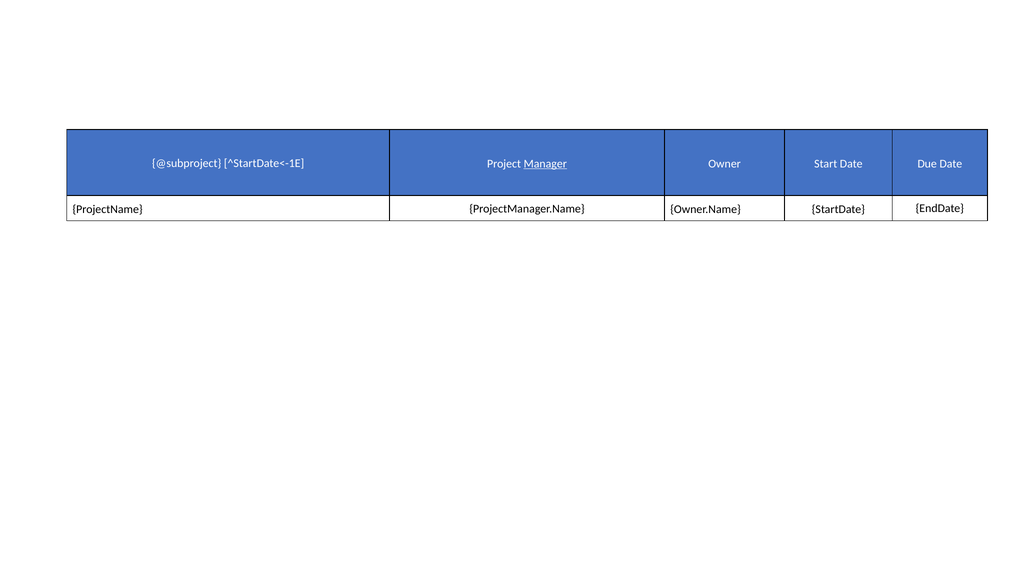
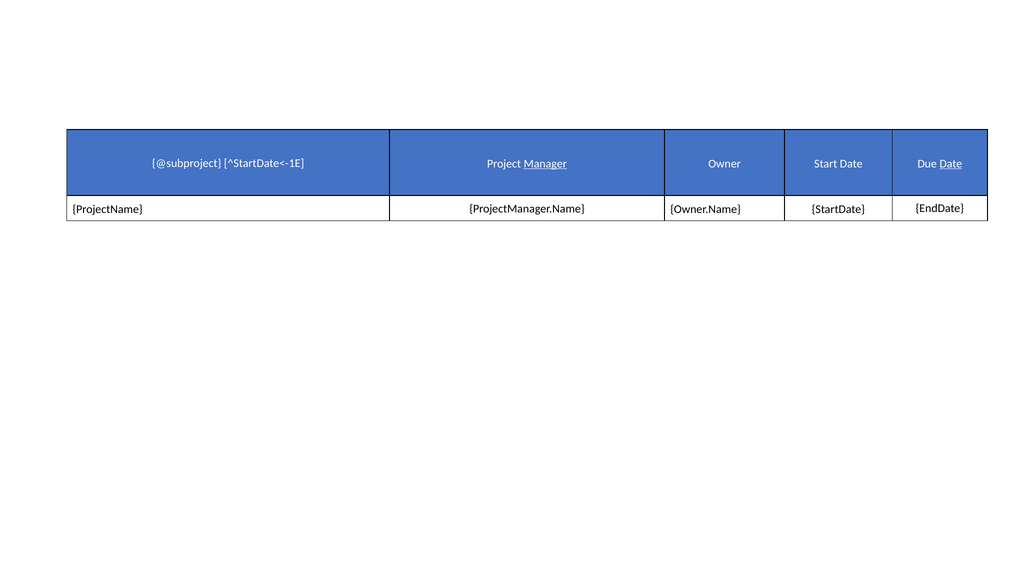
Date at (951, 164) underline: none -> present
